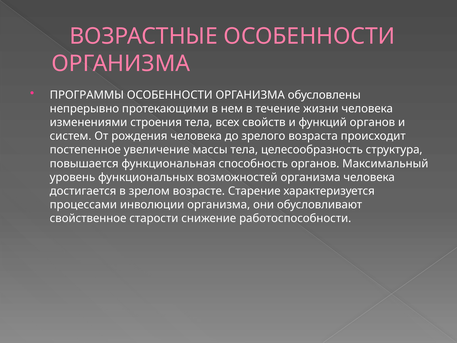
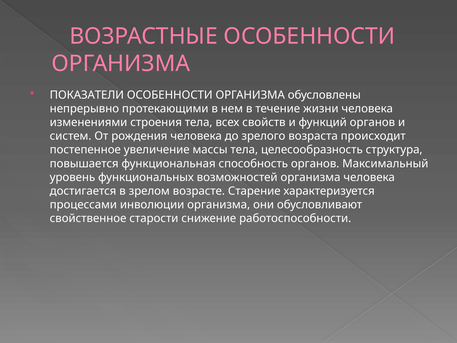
ПРОГРАММЫ: ПРОГРАММЫ -> ПОКАЗАТЕЛИ
